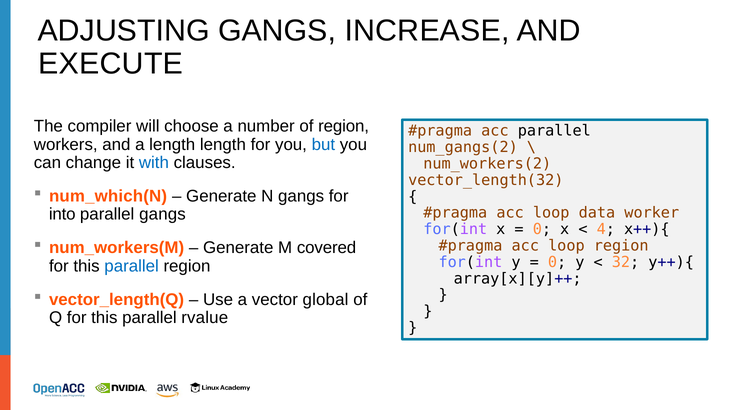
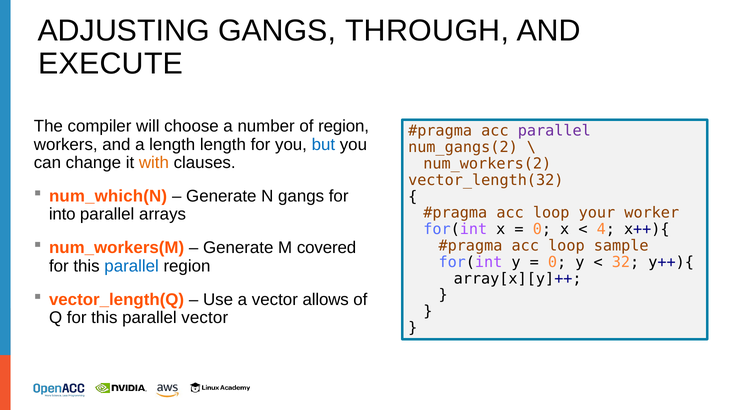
INCREASE: INCREASE -> THROUGH
parallel at (554, 131) colour: black -> purple
with colour: blue -> orange
data: data -> your
parallel gangs: gangs -> arrays
loop region: region -> sample
global: global -> allows
parallel rvalue: rvalue -> vector
